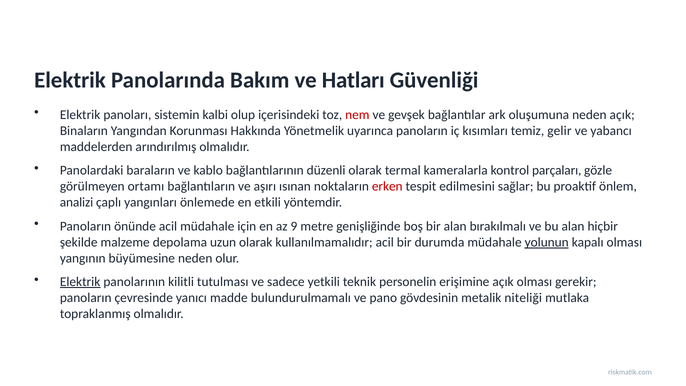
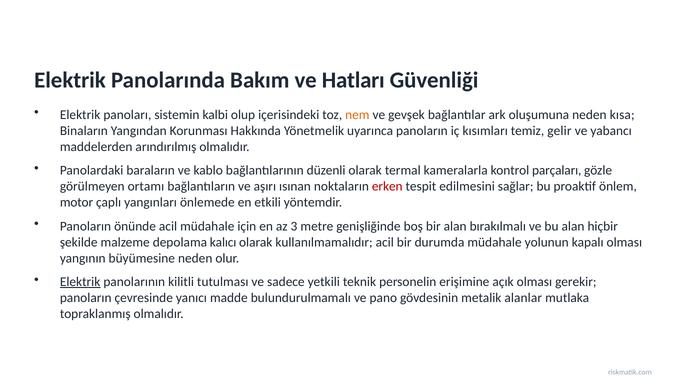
nem colour: red -> orange
neden açık: açık -> kısa
analizi: analizi -> motor
9: 9 -> 3
uzun: uzun -> kalıcı
yolunun underline: present -> none
niteliği: niteliği -> alanlar
